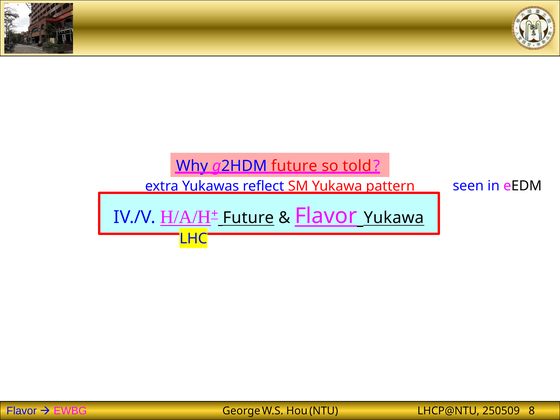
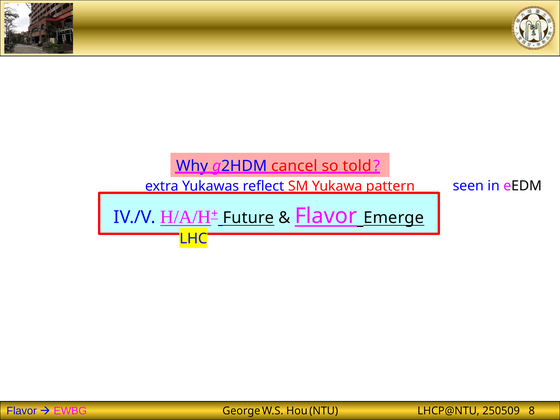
g2HDM future: future -> cancel
Flavor Yukawa: Yukawa -> Emerge
